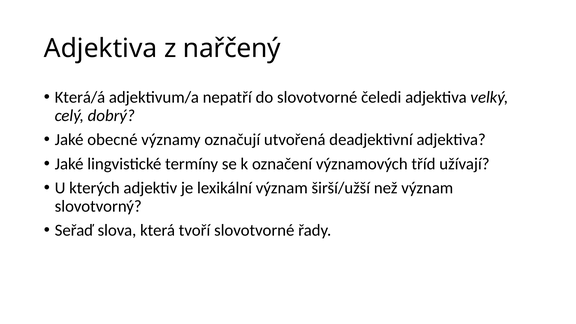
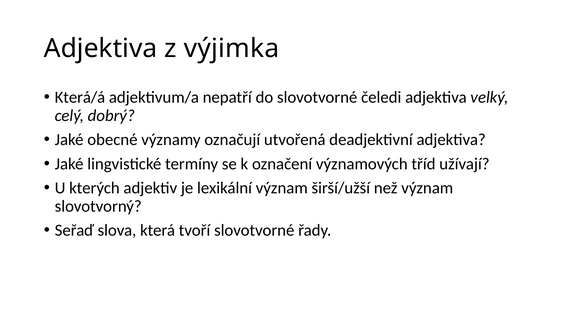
nařčený: nařčený -> výjimka
